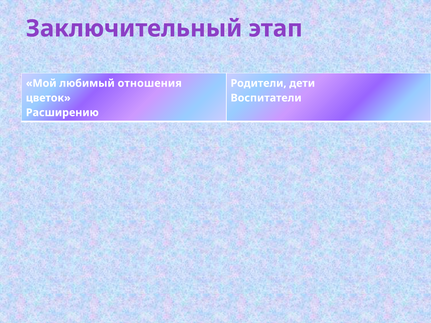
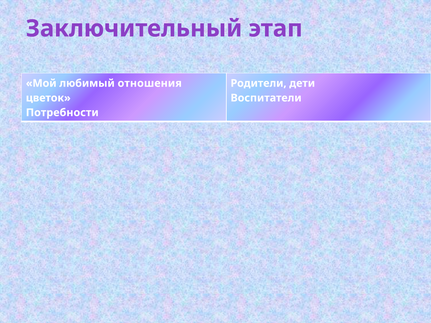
Расширению: Расширению -> Потребности
